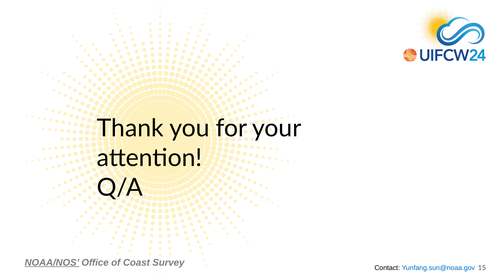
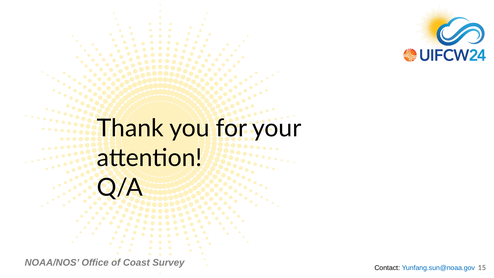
NOAA/NOS underline: present -> none
